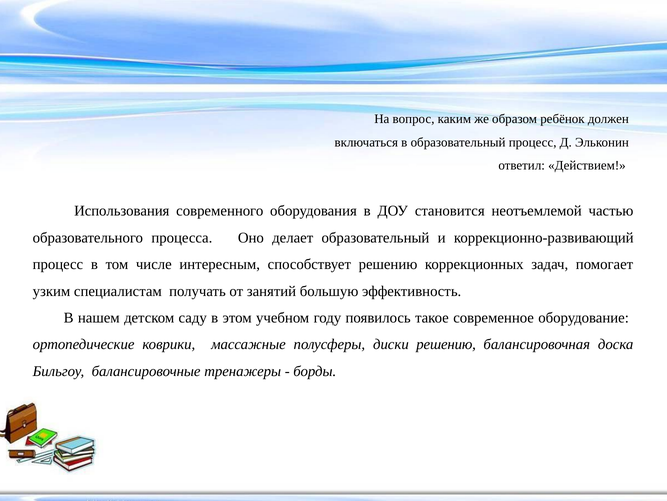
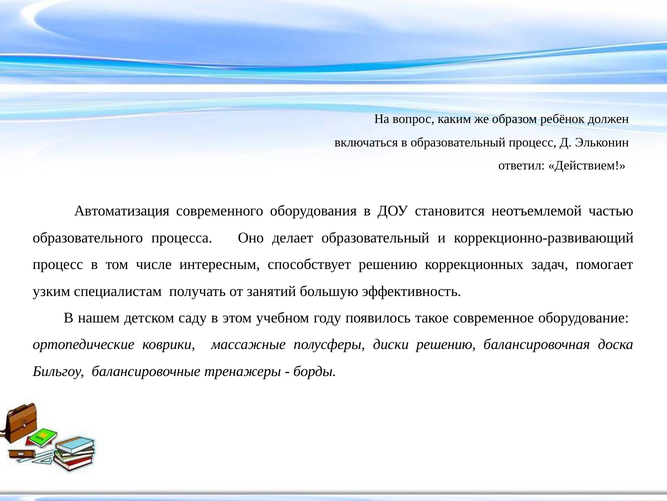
Использования: Использования -> Автоматизация
